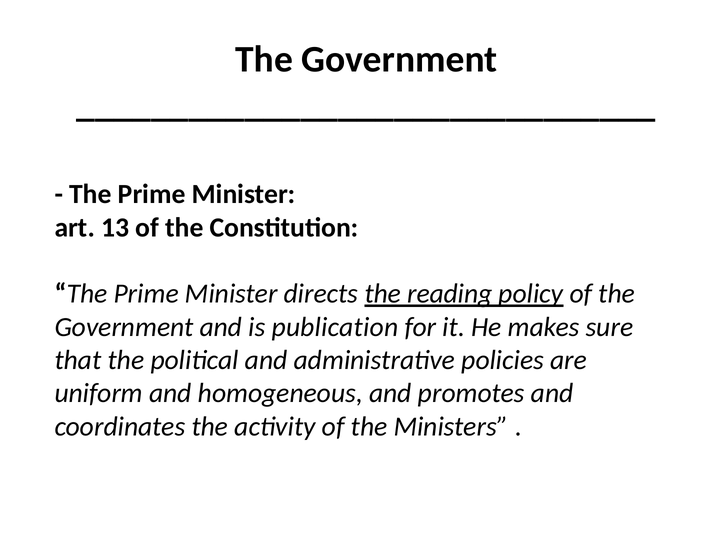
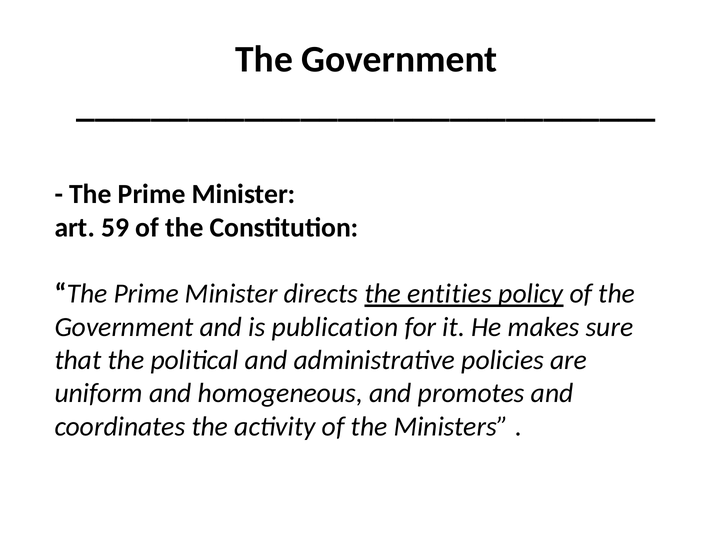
13: 13 -> 59
reading: reading -> entities
